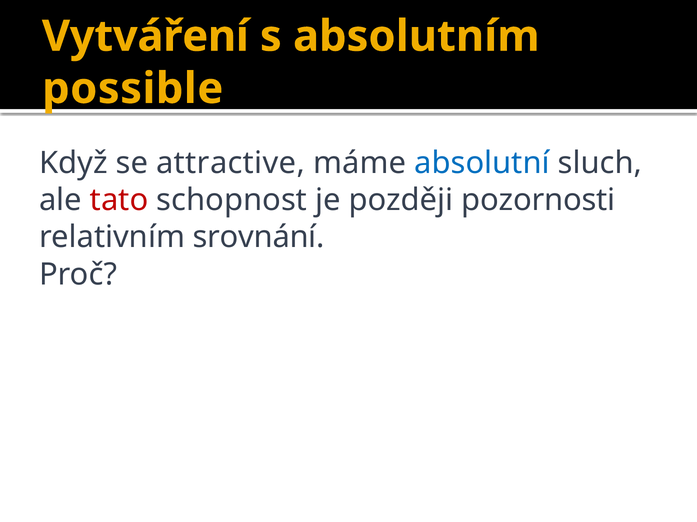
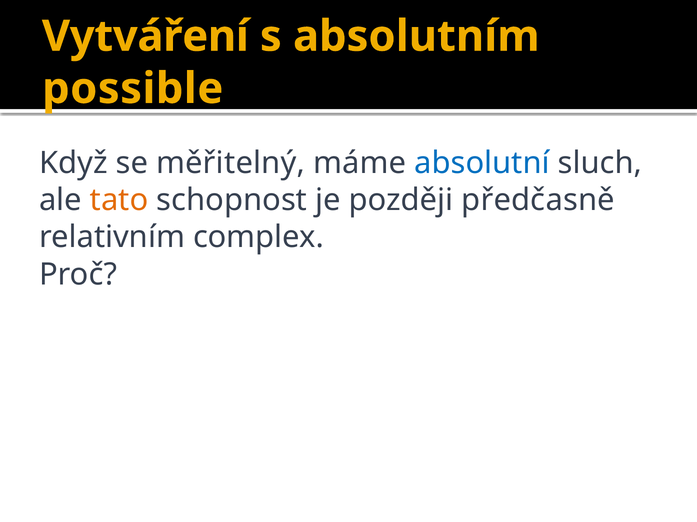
attractive: attractive -> měřitelný
tato colour: red -> orange
pozornosti: pozornosti -> předčasně
srovnání: srovnání -> complex
